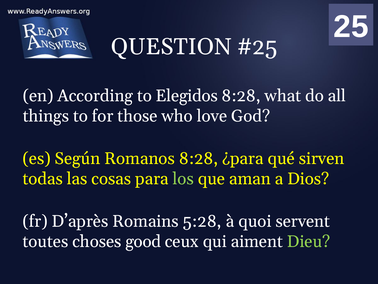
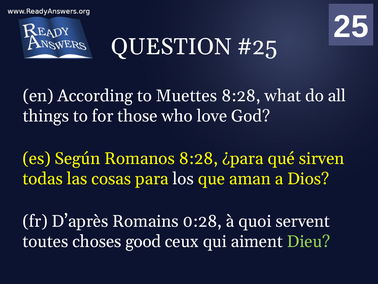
Elegidos: Elegidos -> Muettes
los colour: light green -> white
5:28: 5:28 -> 0:28
